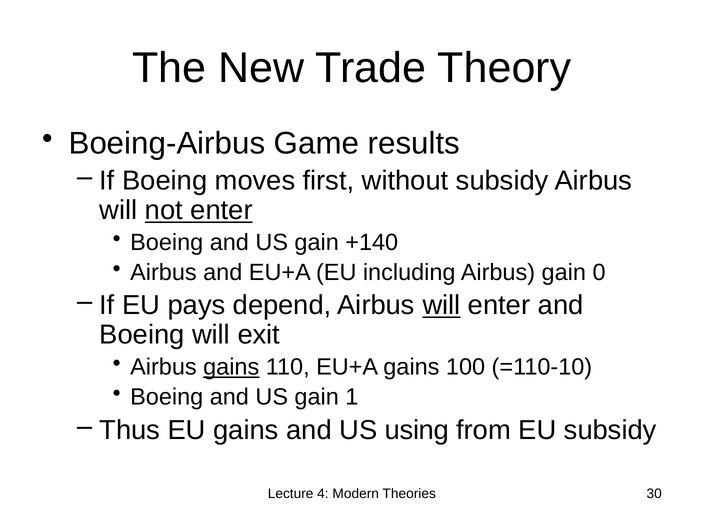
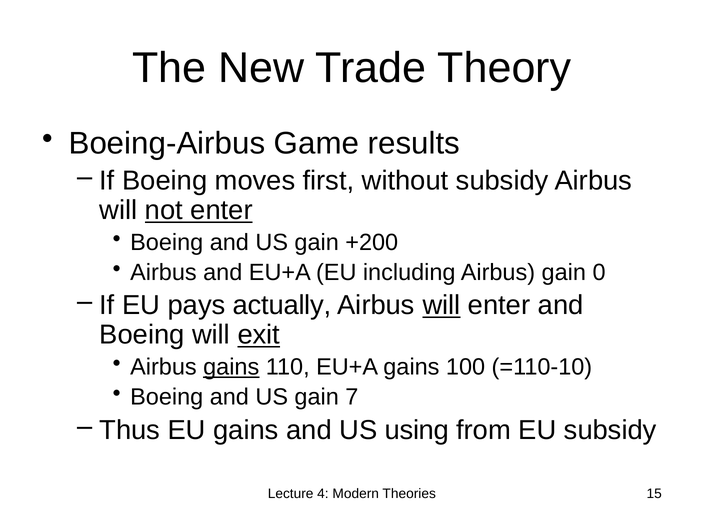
+140: +140 -> +200
depend: depend -> actually
exit underline: none -> present
1: 1 -> 7
30: 30 -> 15
